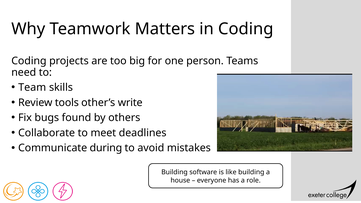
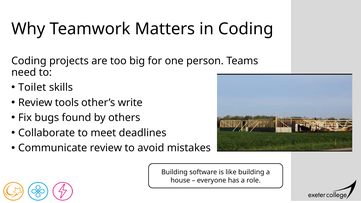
Team: Team -> Toilet
Communicate during: during -> review
